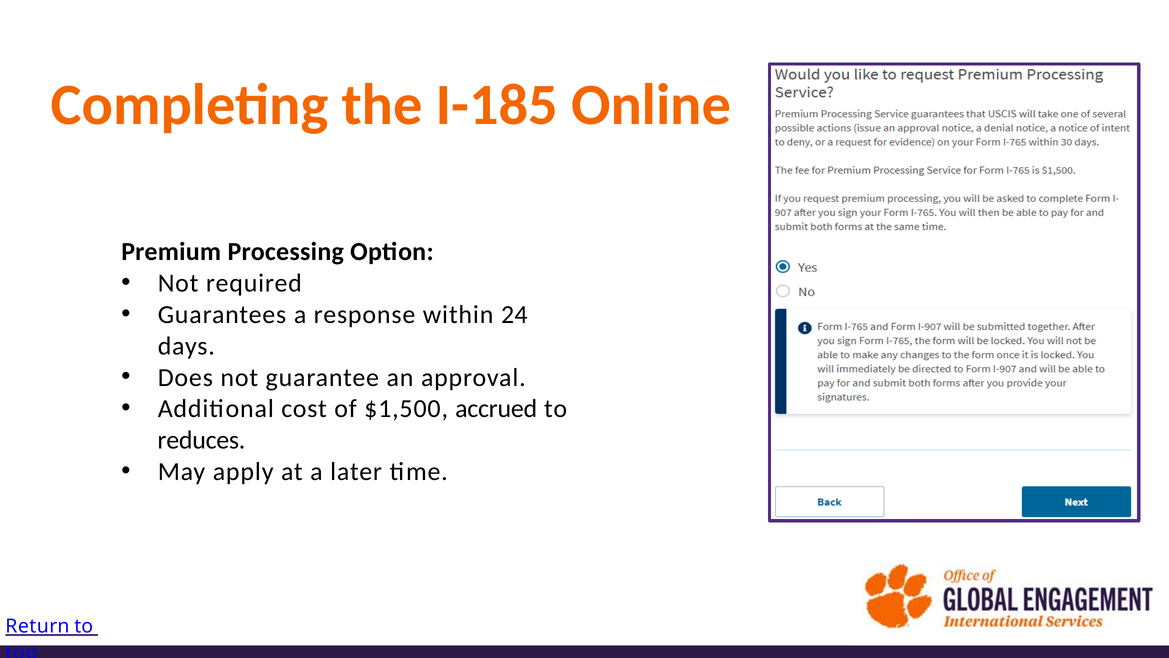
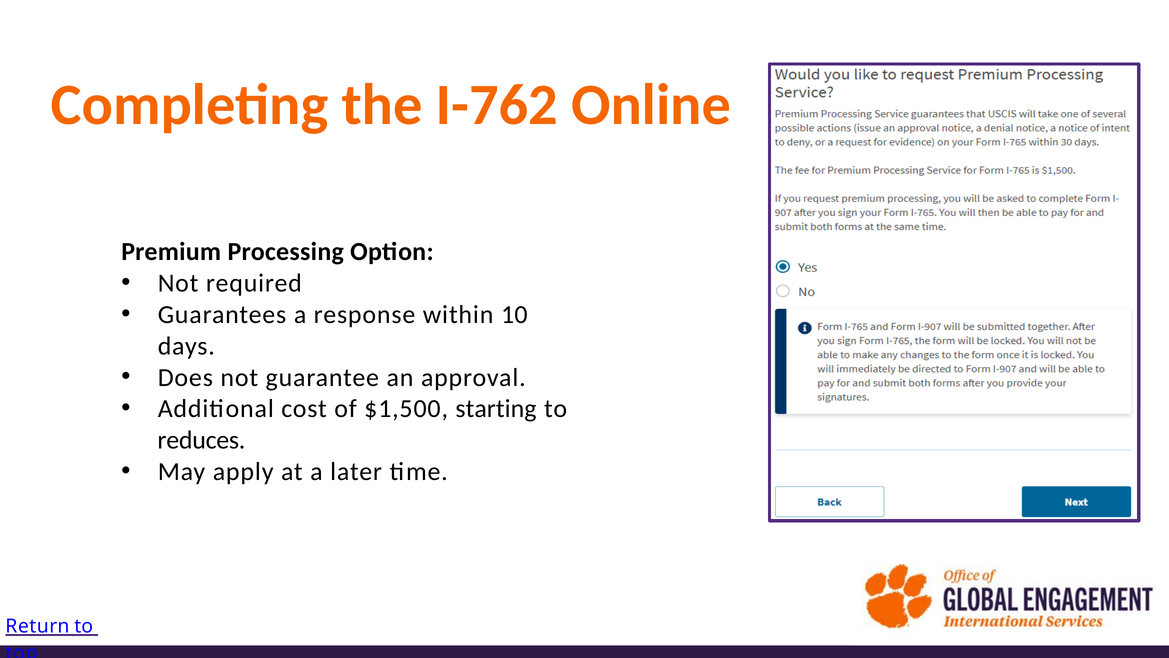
I-185: I-185 -> I-762
24: 24 -> 10
accrued: accrued -> starting
